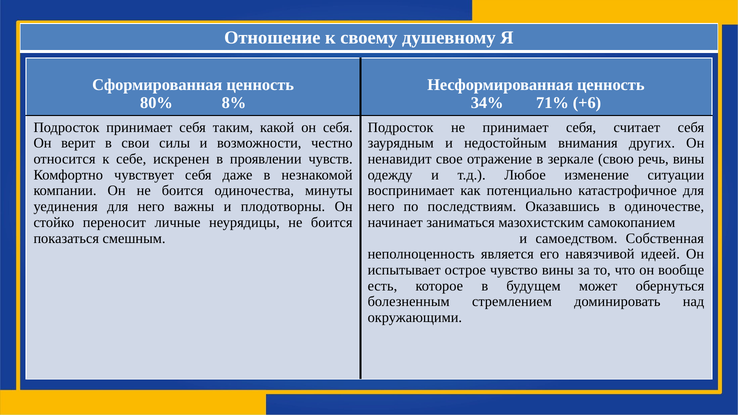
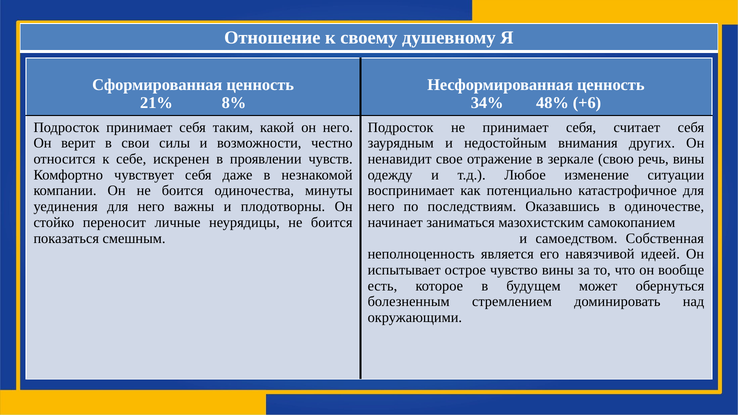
80%: 80% -> 21%
71%: 71% -> 48%
он себя: себя -> него
